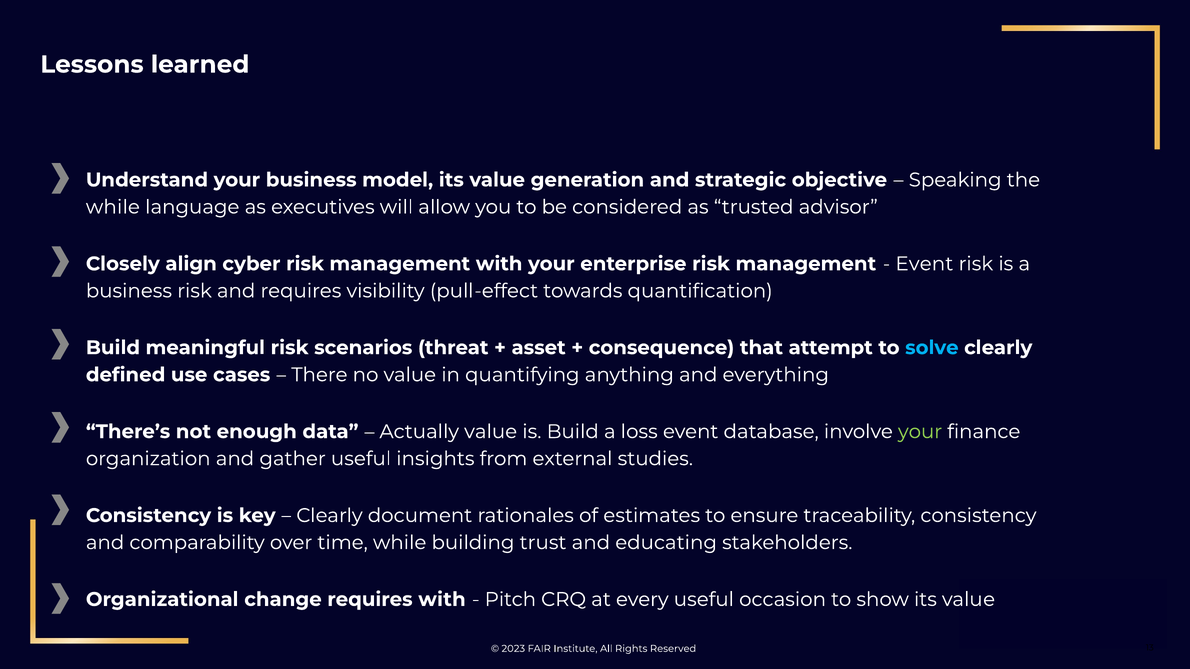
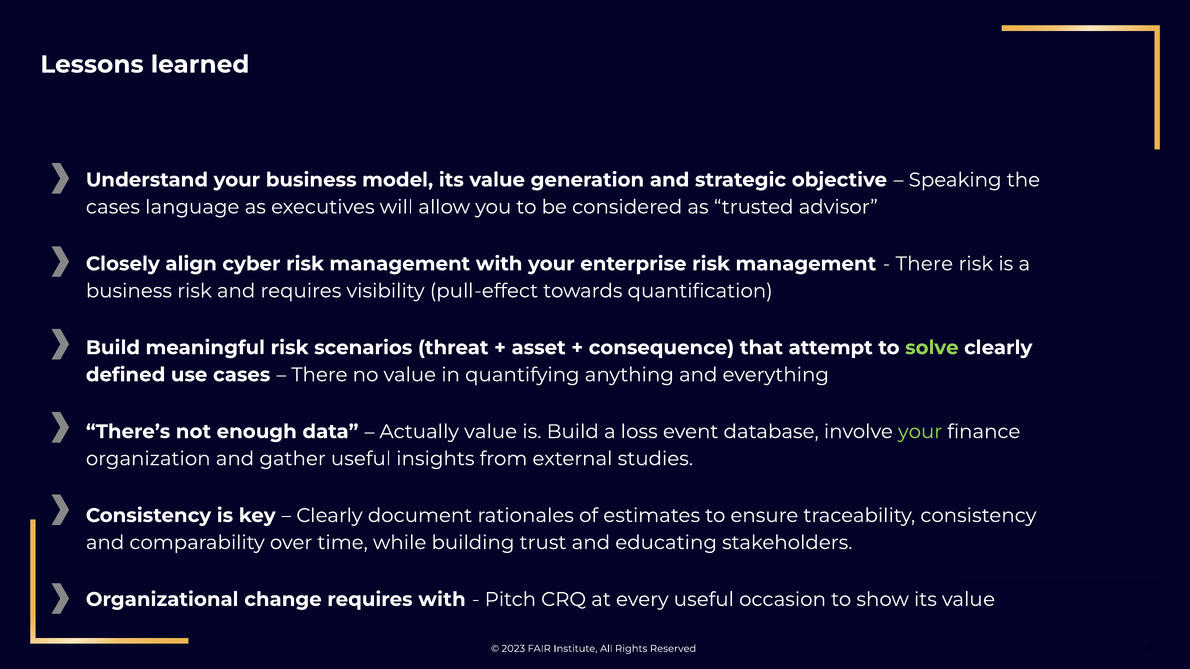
while at (113, 207): while -> cases
Event at (924, 264): Event -> There
solve colour: light blue -> light green
